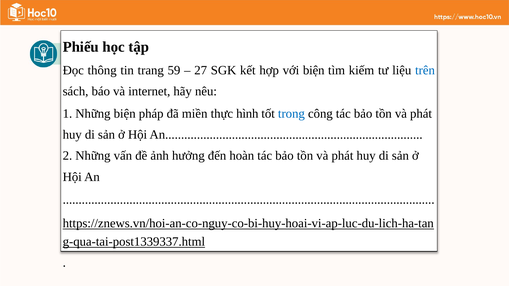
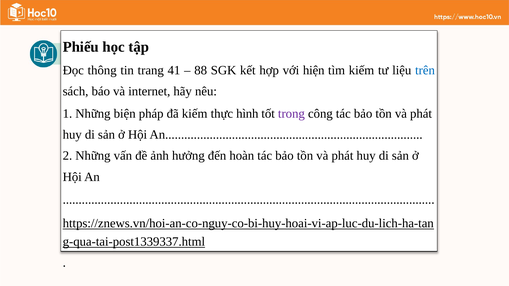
59: 59 -> 41
27: 27 -> 88
với biện: biện -> hiện
đã miền: miền -> kiếm
trong colour: blue -> purple
